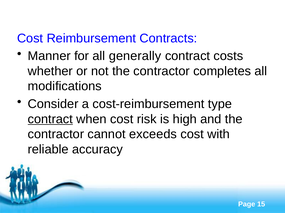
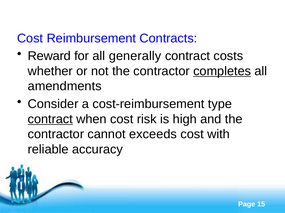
Manner: Manner -> Reward
completes underline: none -> present
modifications: modifications -> amendments
